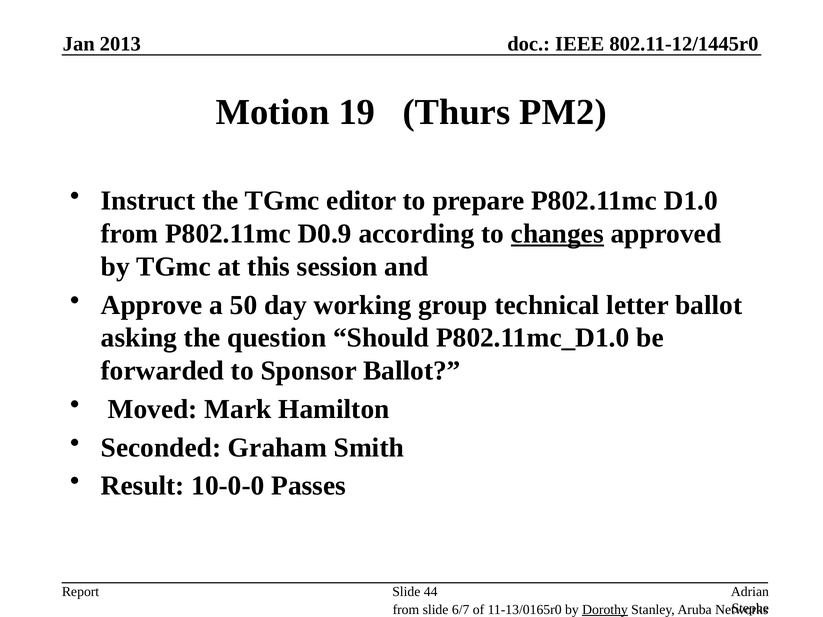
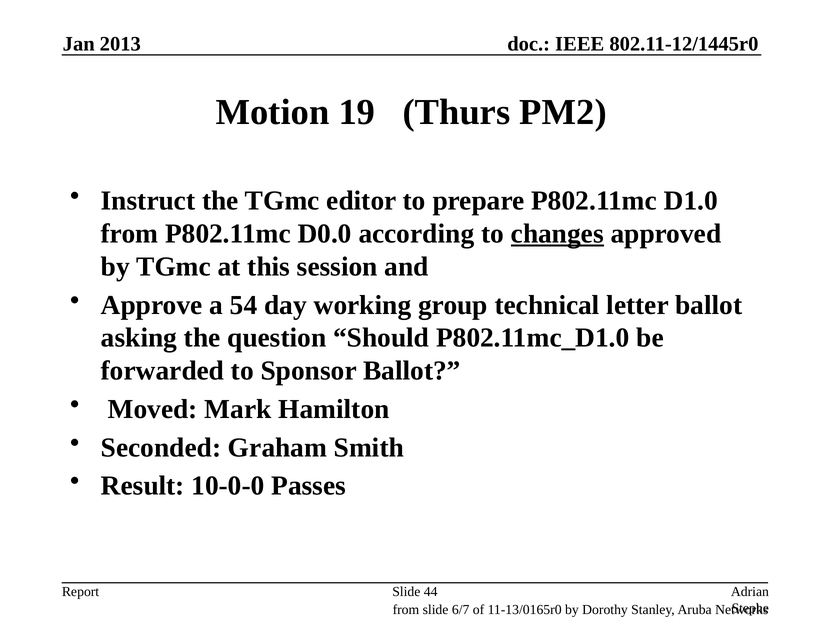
D0.9: D0.9 -> D0.0
50: 50 -> 54
Dorothy underline: present -> none
